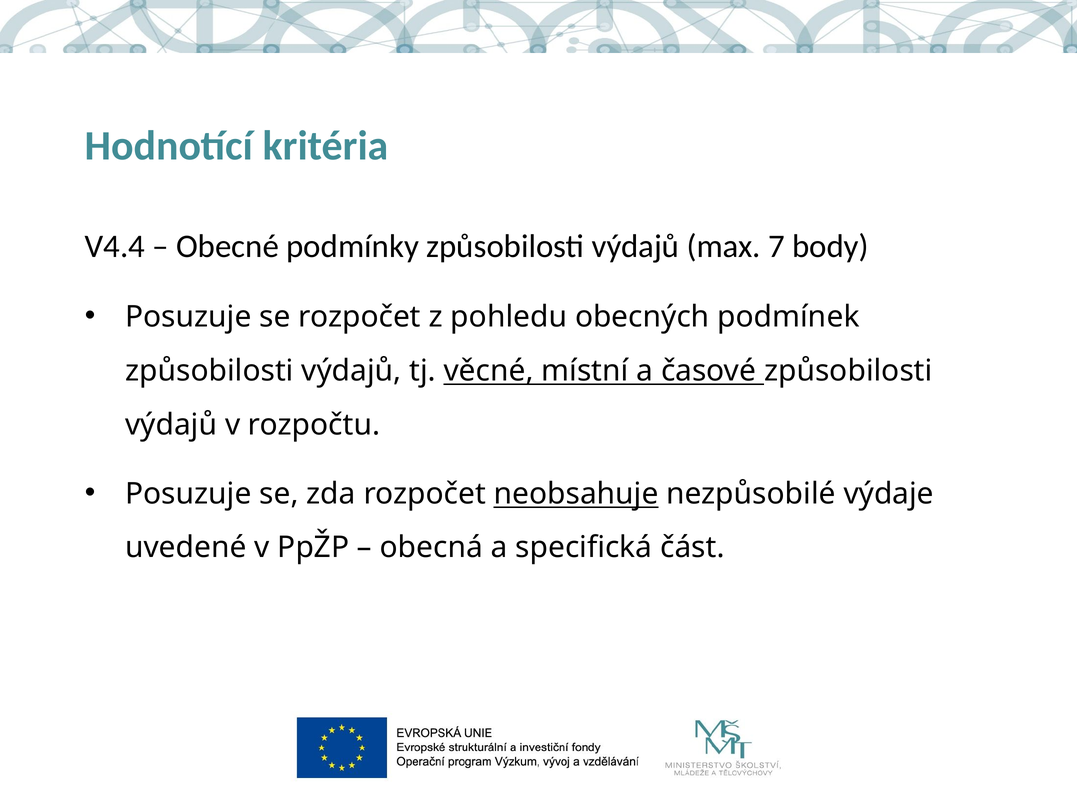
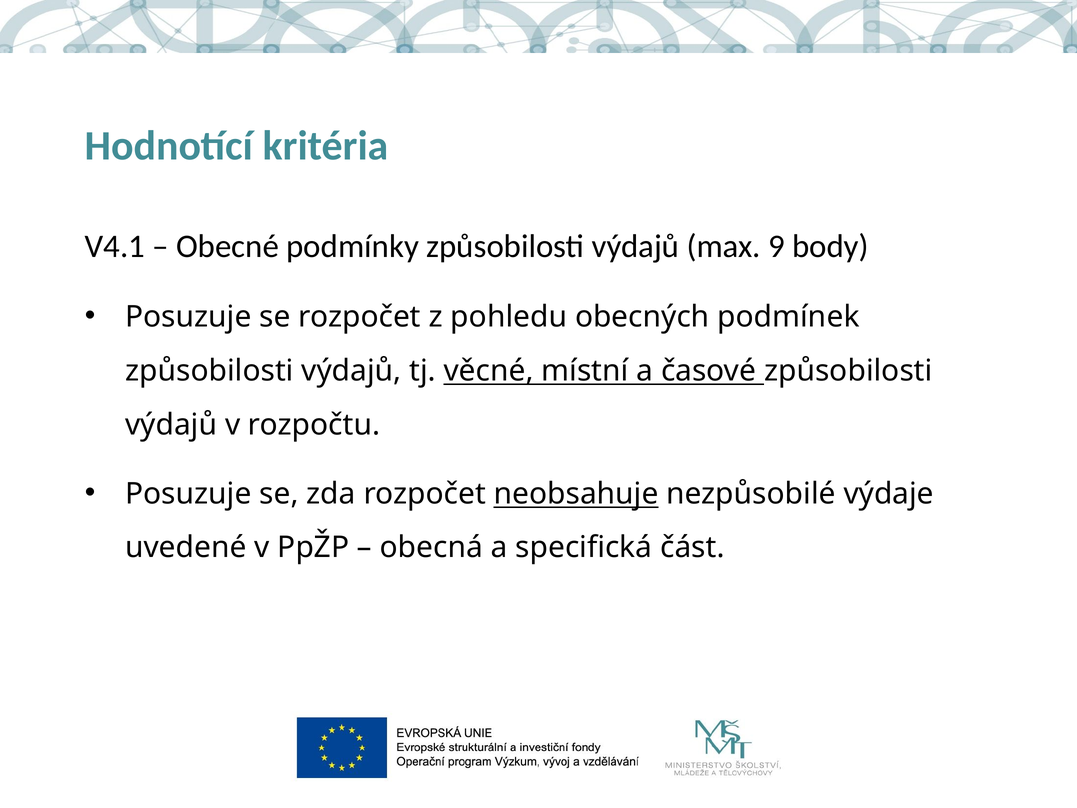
V4.4: V4.4 -> V4.1
7: 7 -> 9
